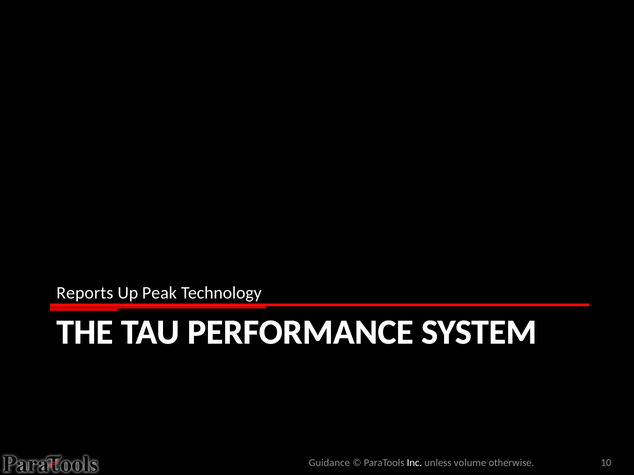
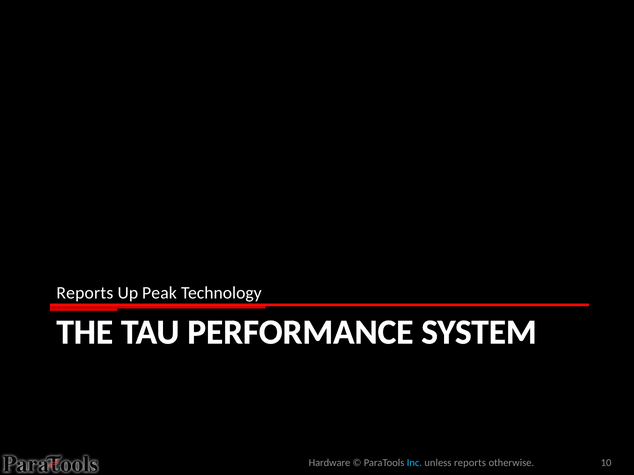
Guidance: Guidance -> Hardware
Inc colour: white -> light blue
unless volume: volume -> reports
